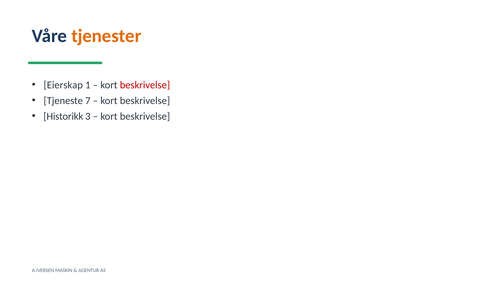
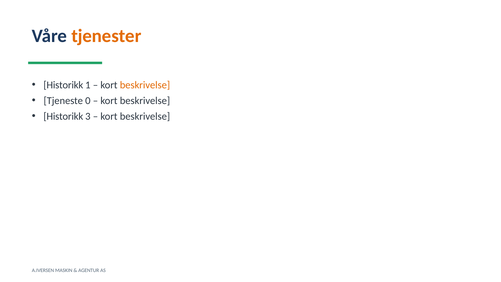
Eierskap at (63, 85): Eierskap -> Historikk
beskrivelse at (145, 85) colour: red -> orange
7: 7 -> 0
